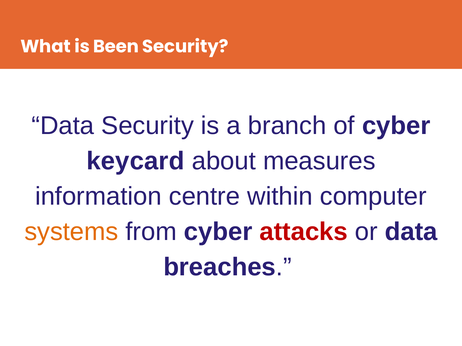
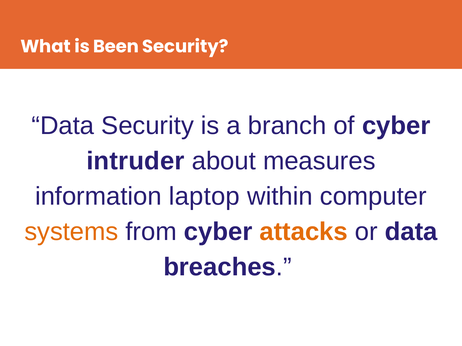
keycard: keycard -> intruder
centre: centre -> laptop
attacks colour: red -> orange
